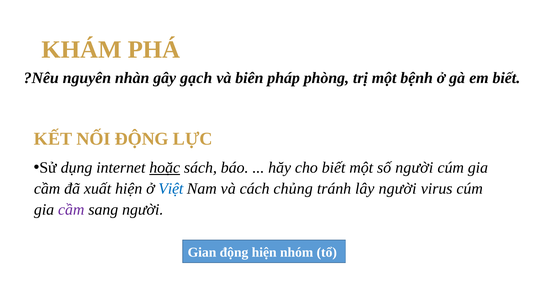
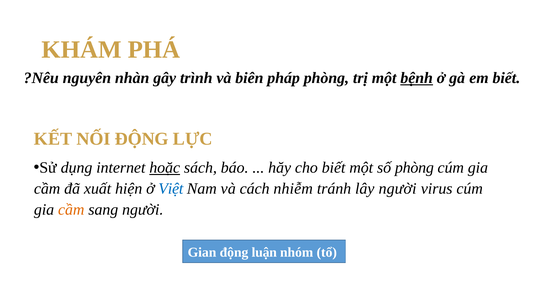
gạch: gạch -> trình
bệnh underline: none -> present
số người: người -> phòng
chủng: chủng -> nhiễm
cầm at (71, 210) colour: purple -> orange
động hiện: hiện -> luận
